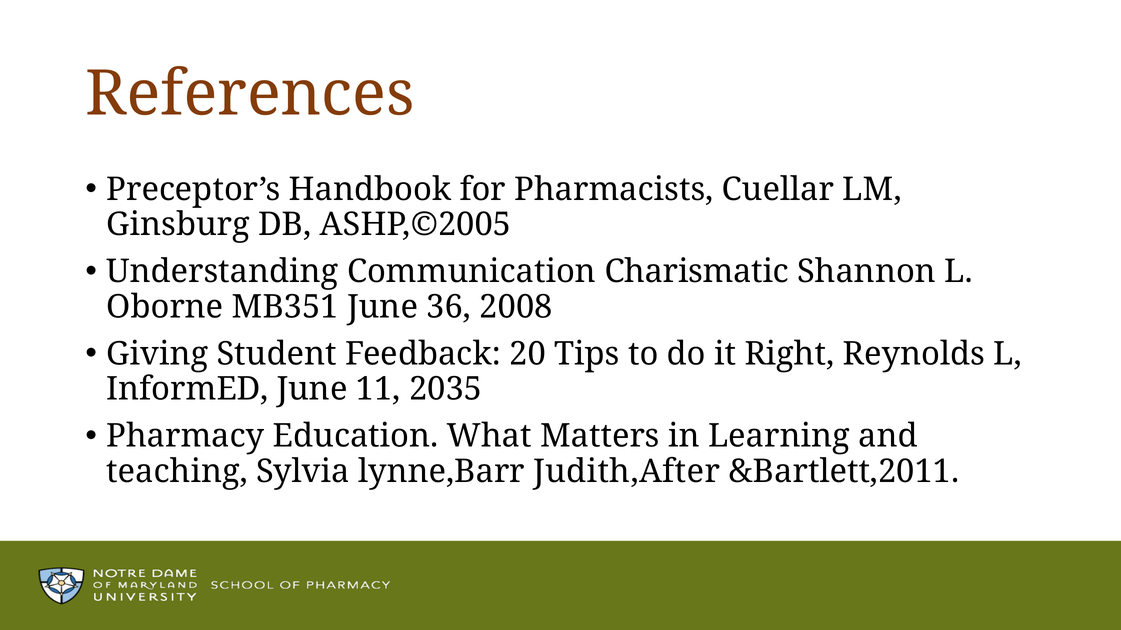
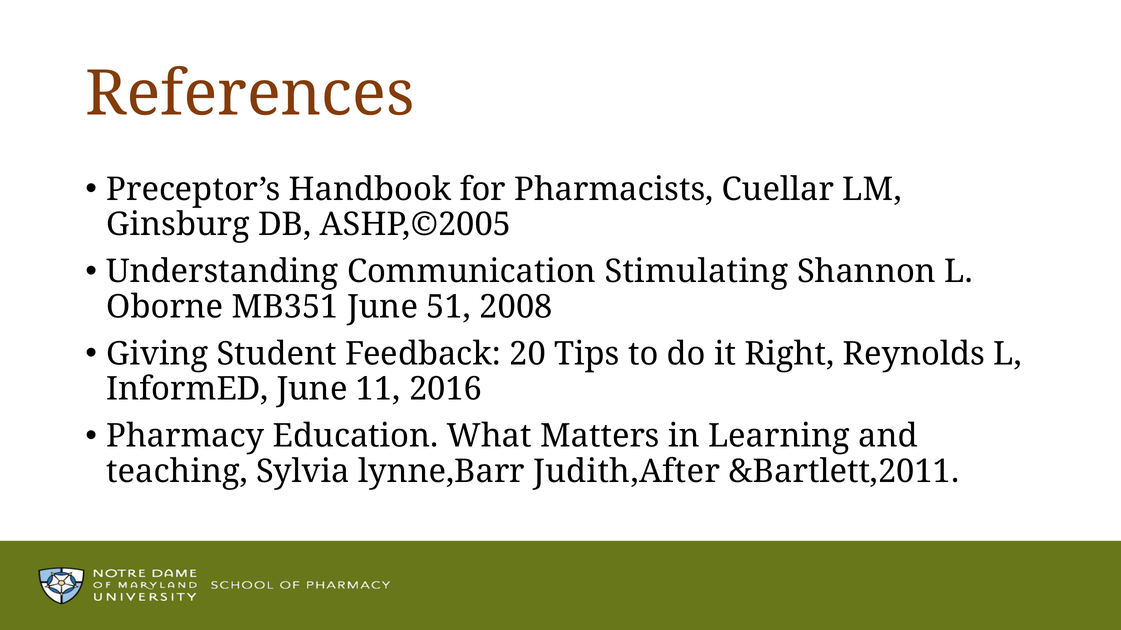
Charismatic: Charismatic -> Stimulating
36: 36 -> 51
2035: 2035 -> 2016
